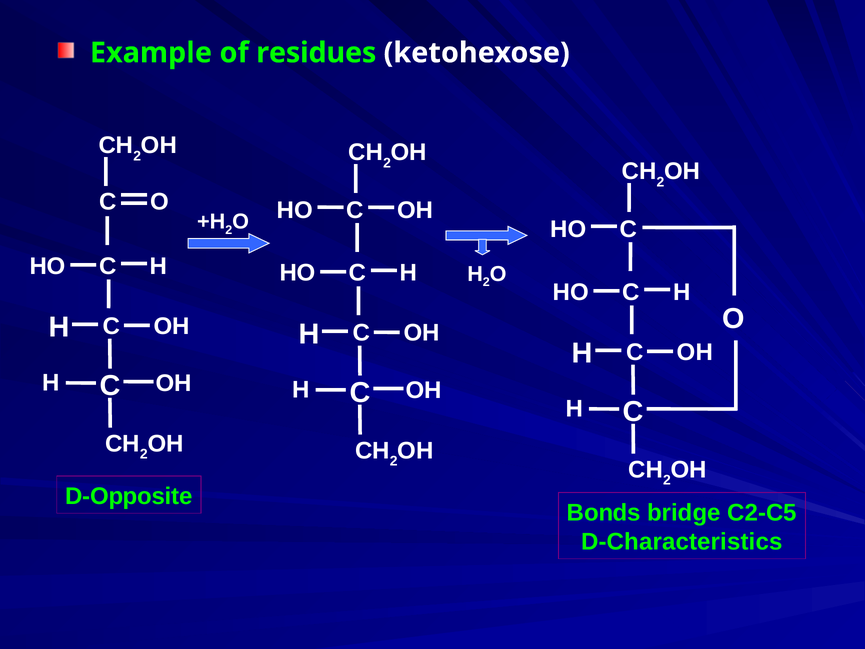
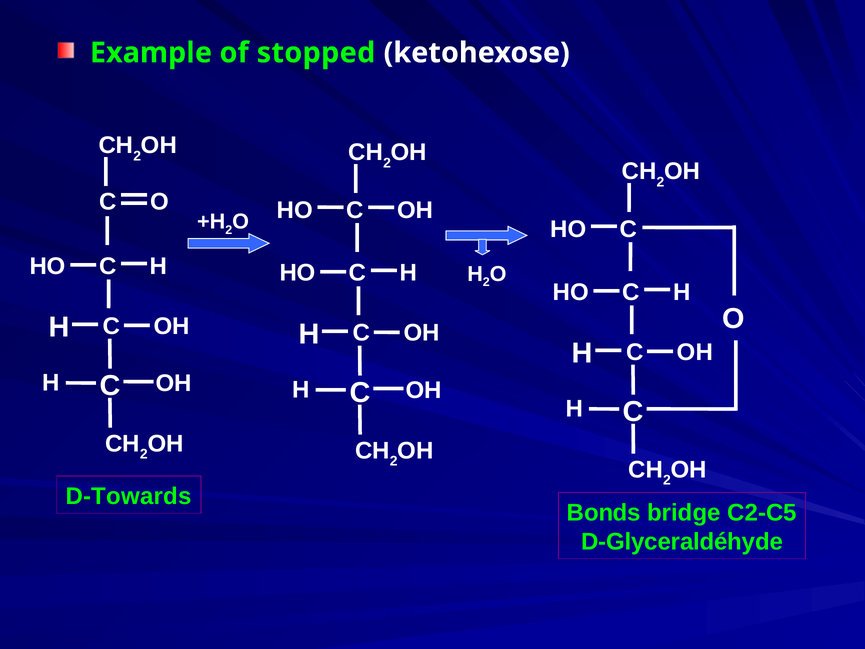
residues: residues -> stopped
D-Opposite: D-Opposite -> D-Towards
D-Characteristics: D-Characteristics -> D-Glyceraldéhyde
